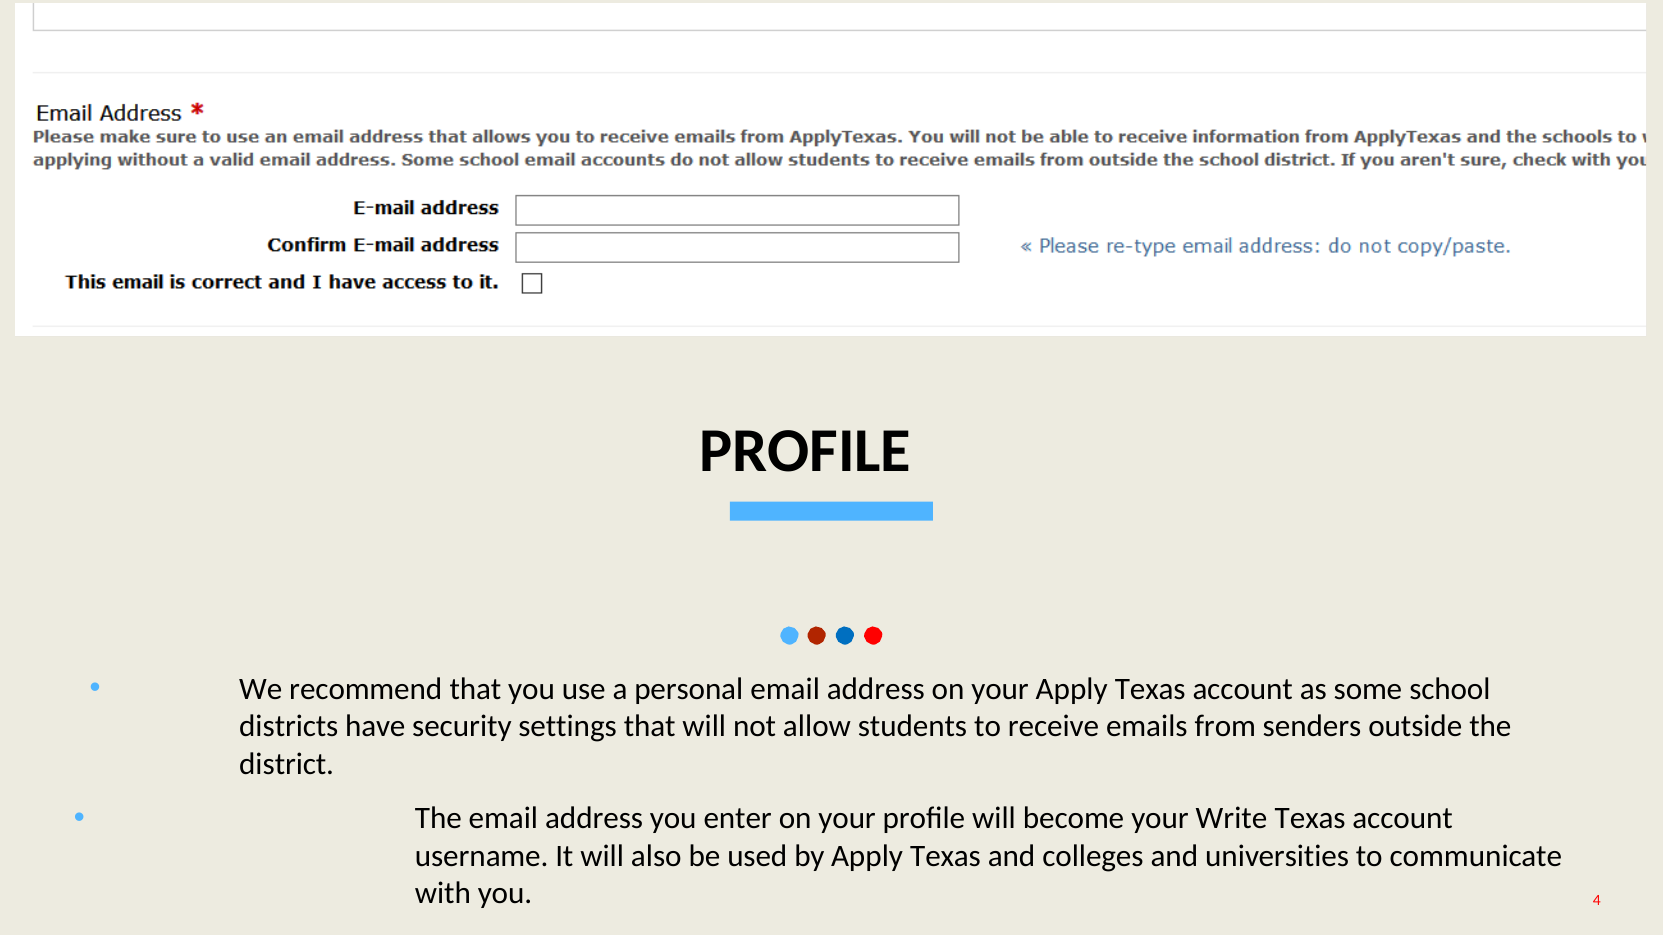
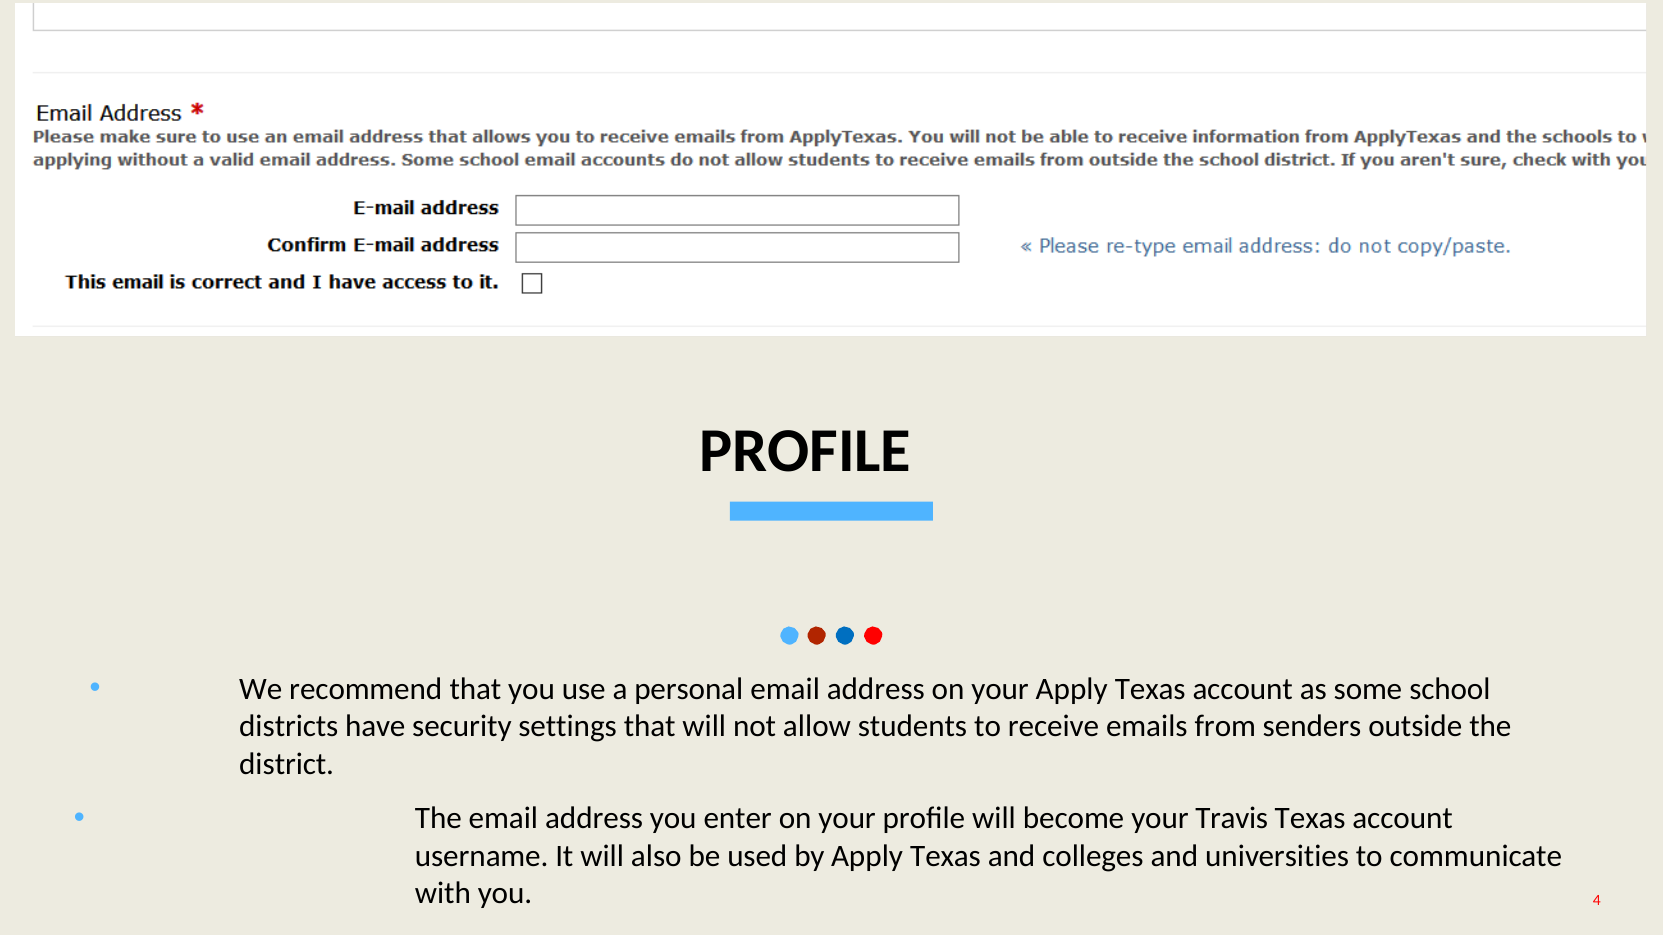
Write: Write -> Travis
